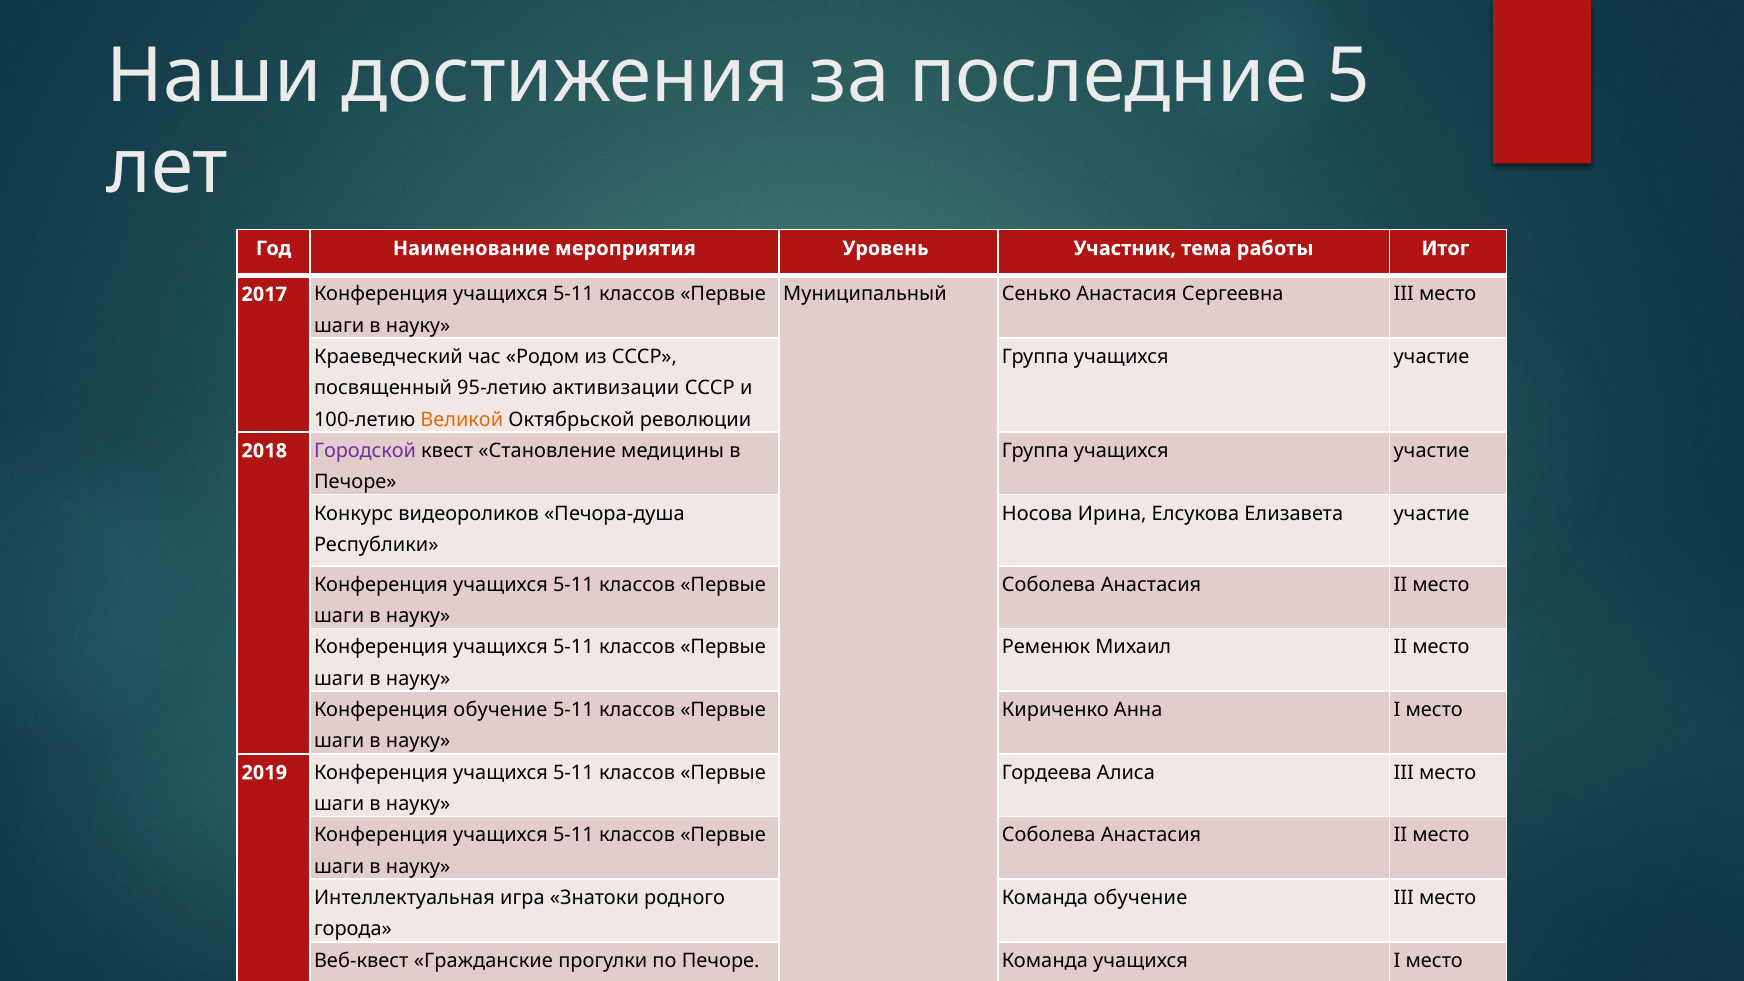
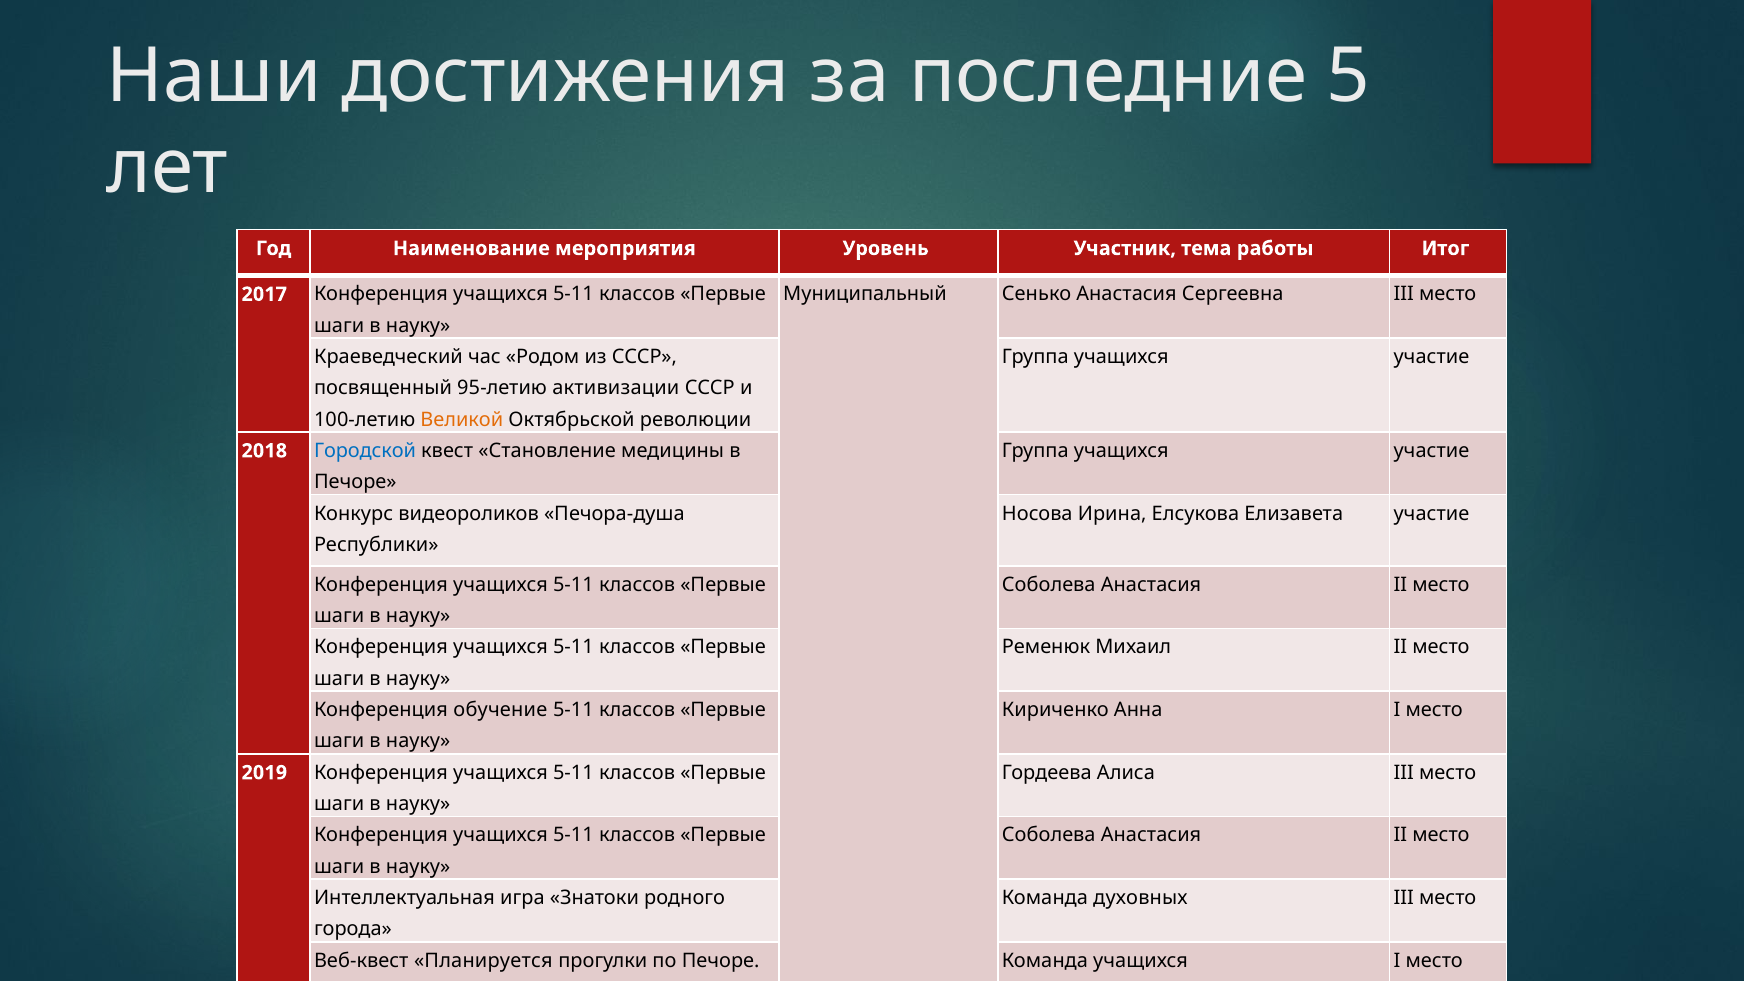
Городской colour: purple -> blue
Команда обучение: обучение -> духовных
Гражданские: Гражданские -> Планируется
